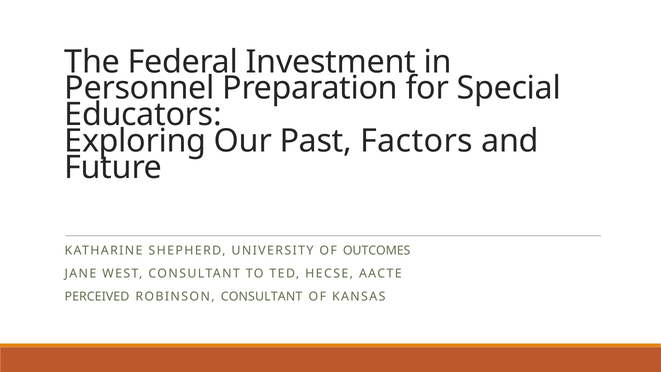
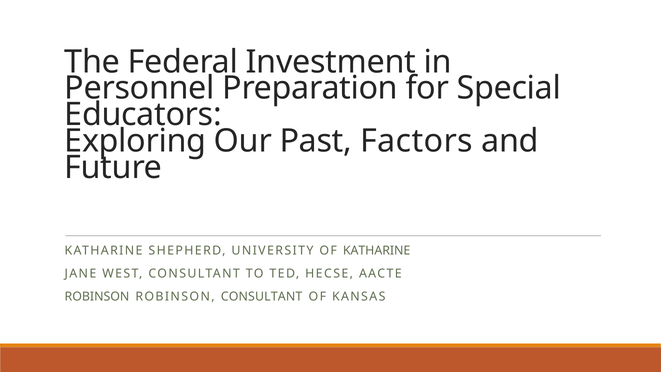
OF OUTCOMES: OUTCOMES -> KATHARINE
PERCEIVED at (97, 297): PERCEIVED -> ROBINSON
